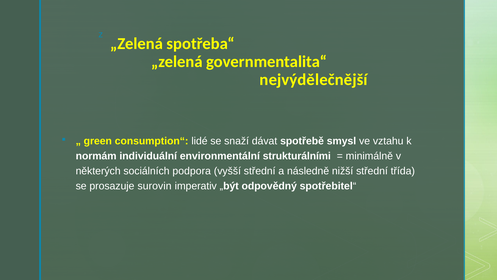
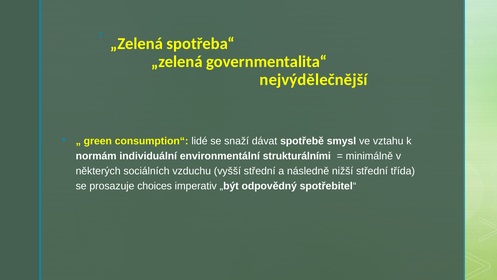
podpora: podpora -> vzduchu
surovin: surovin -> choices
